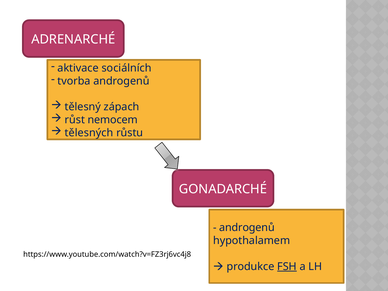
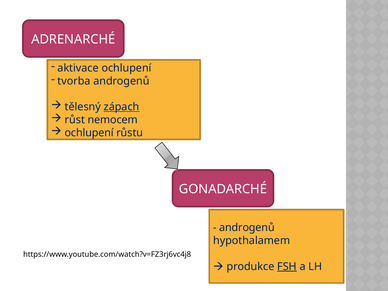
aktivace sociálních: sociálních -> ochlupení
zápach underline: none -> present
tělesných at (89, 133): tělesných -> ochlupení
